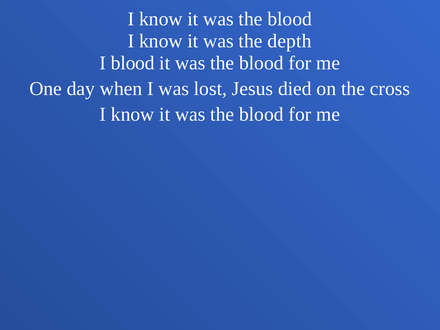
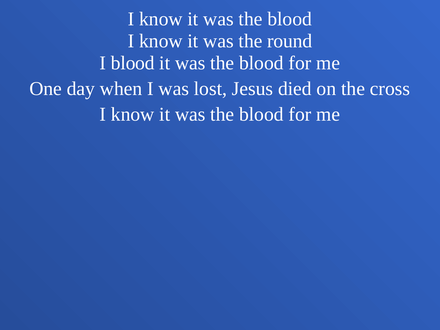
depth: depth -> round
